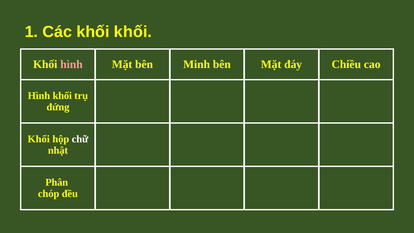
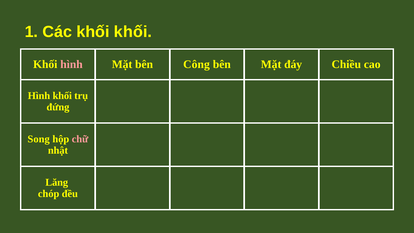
Minh: Minh -> Công
Khối at (39, 139): Khối -> Song
chữ colour: white -> pink
Phân: Phân -> Lăng
